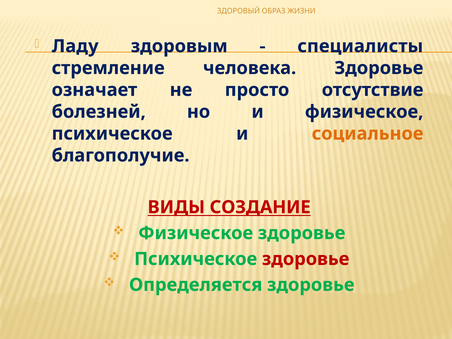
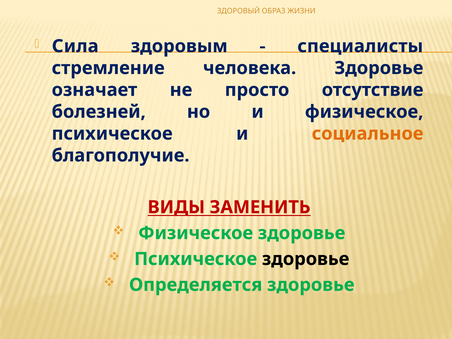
Ладу: Ладу -> Сила
СОЗДАНИЕ: СОЗДАНИЕ -> ЗАМЕНИТЬ
здоровье at (306, 259) colour: red -> black
